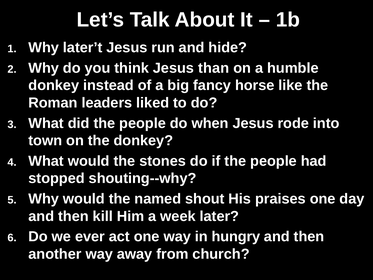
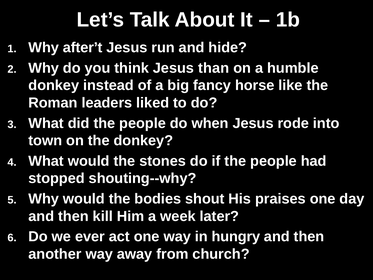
later’t: later’t -> after’t
named: named -> bodies
